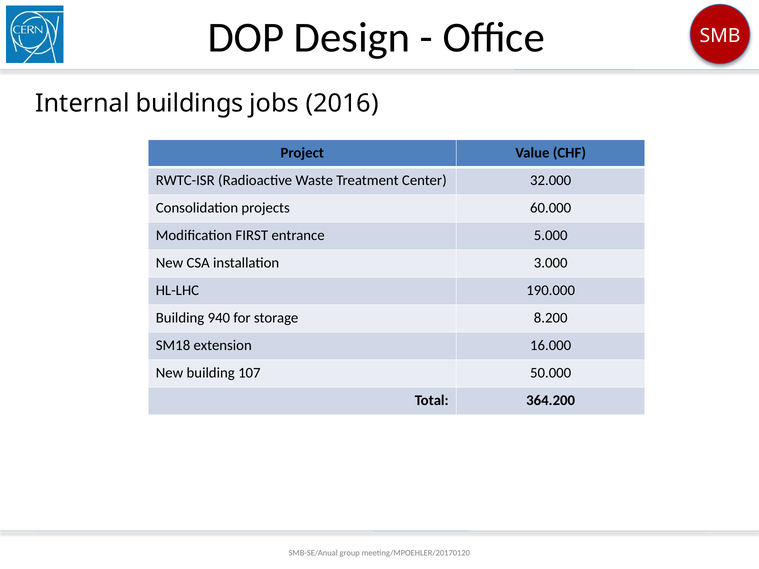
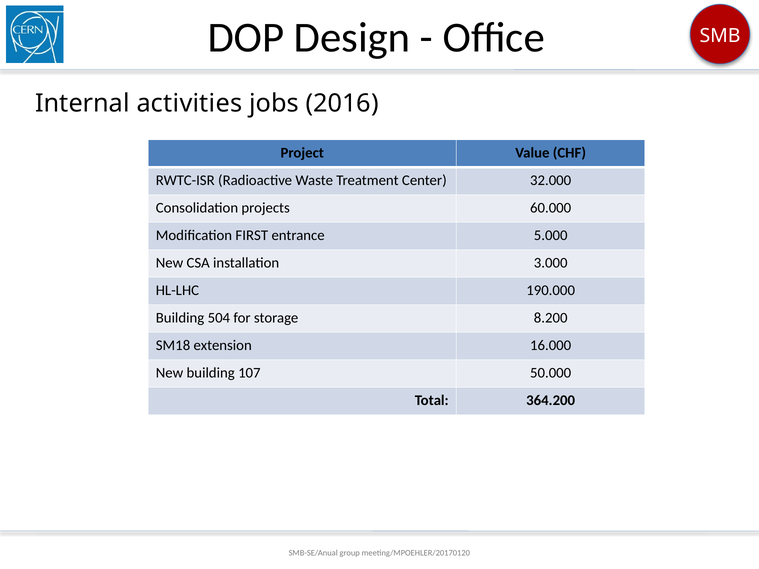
buildings: buildings -> activities
940: 940 -> 504
